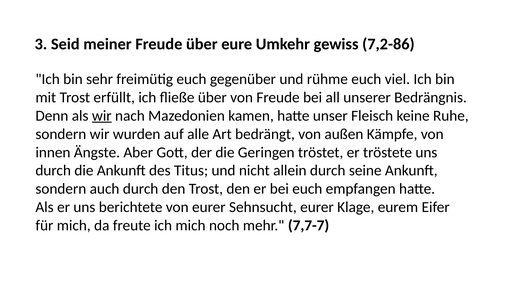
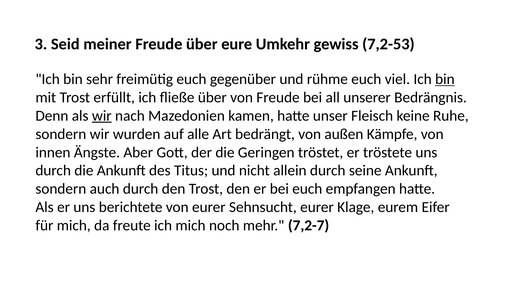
7,2-86: 7,2-86 -> 7,2-53
bin at (445, 79) underline: none -> present
7,7-7: 7,7-7 -> 7,2-7
